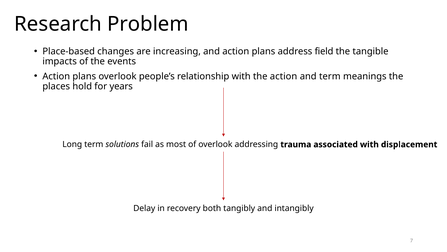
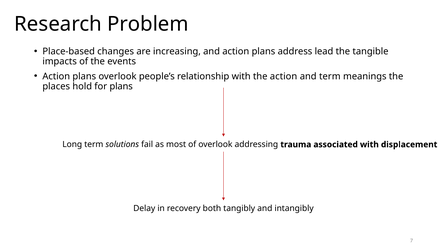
field: field -> lead
for years: years -> plans
